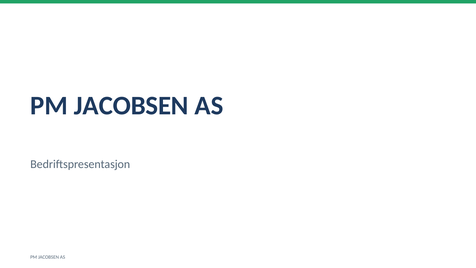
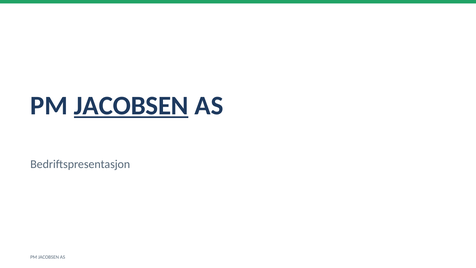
JACOBSEN at (131, 106) underline: none -> present
